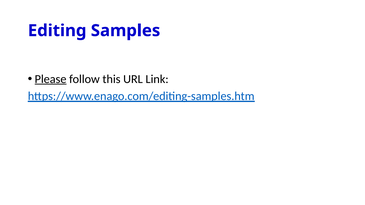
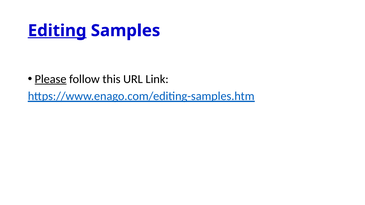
Editing underline: none -> present
